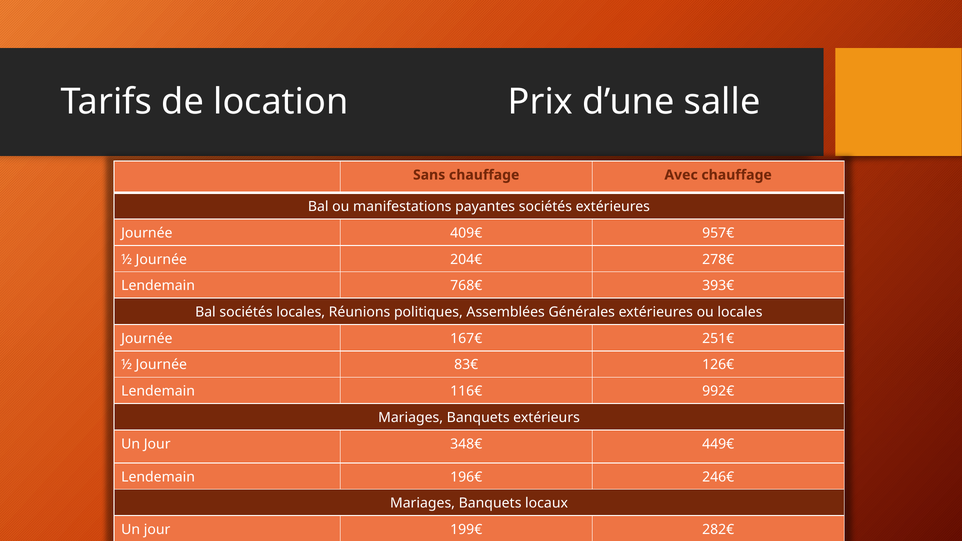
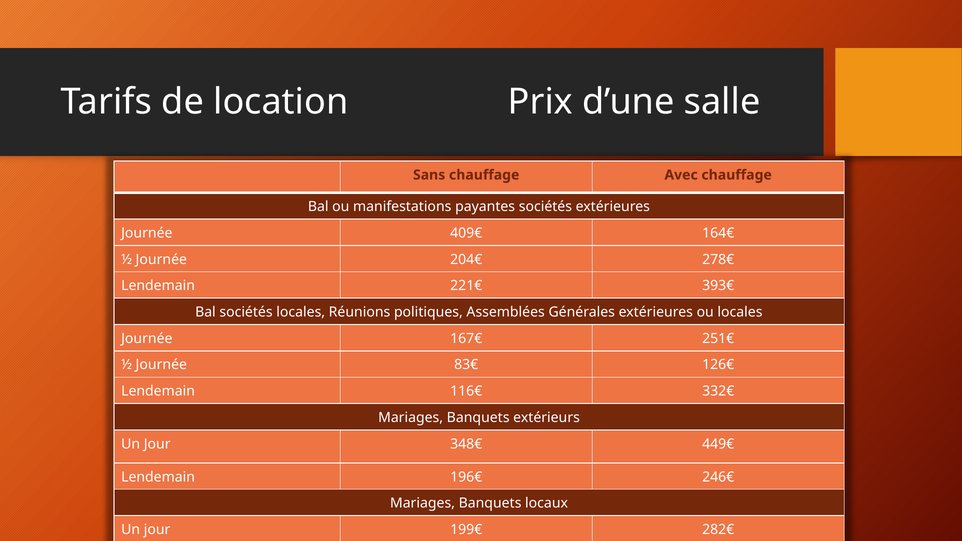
957€: 957€ -> 164€
768€: 768€ -> 221€
992€: 992€ -> 332€
